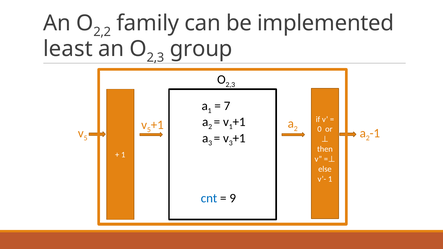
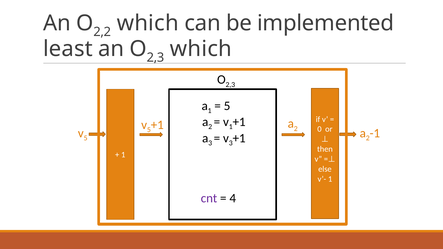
family at (148, 23): family -> which
group at (201, 49): group -> which
7 at (227, 106): 7 -> 5
cnt colour: blue -> purple
9: 9 -> 4
